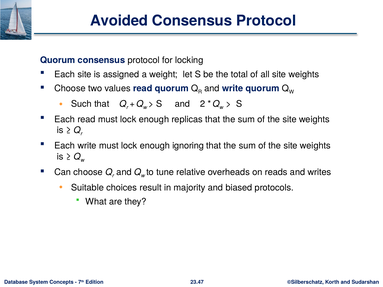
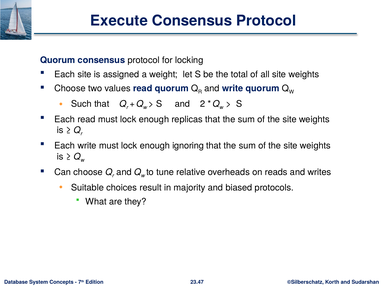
Avoided: Avoided -> Execute
